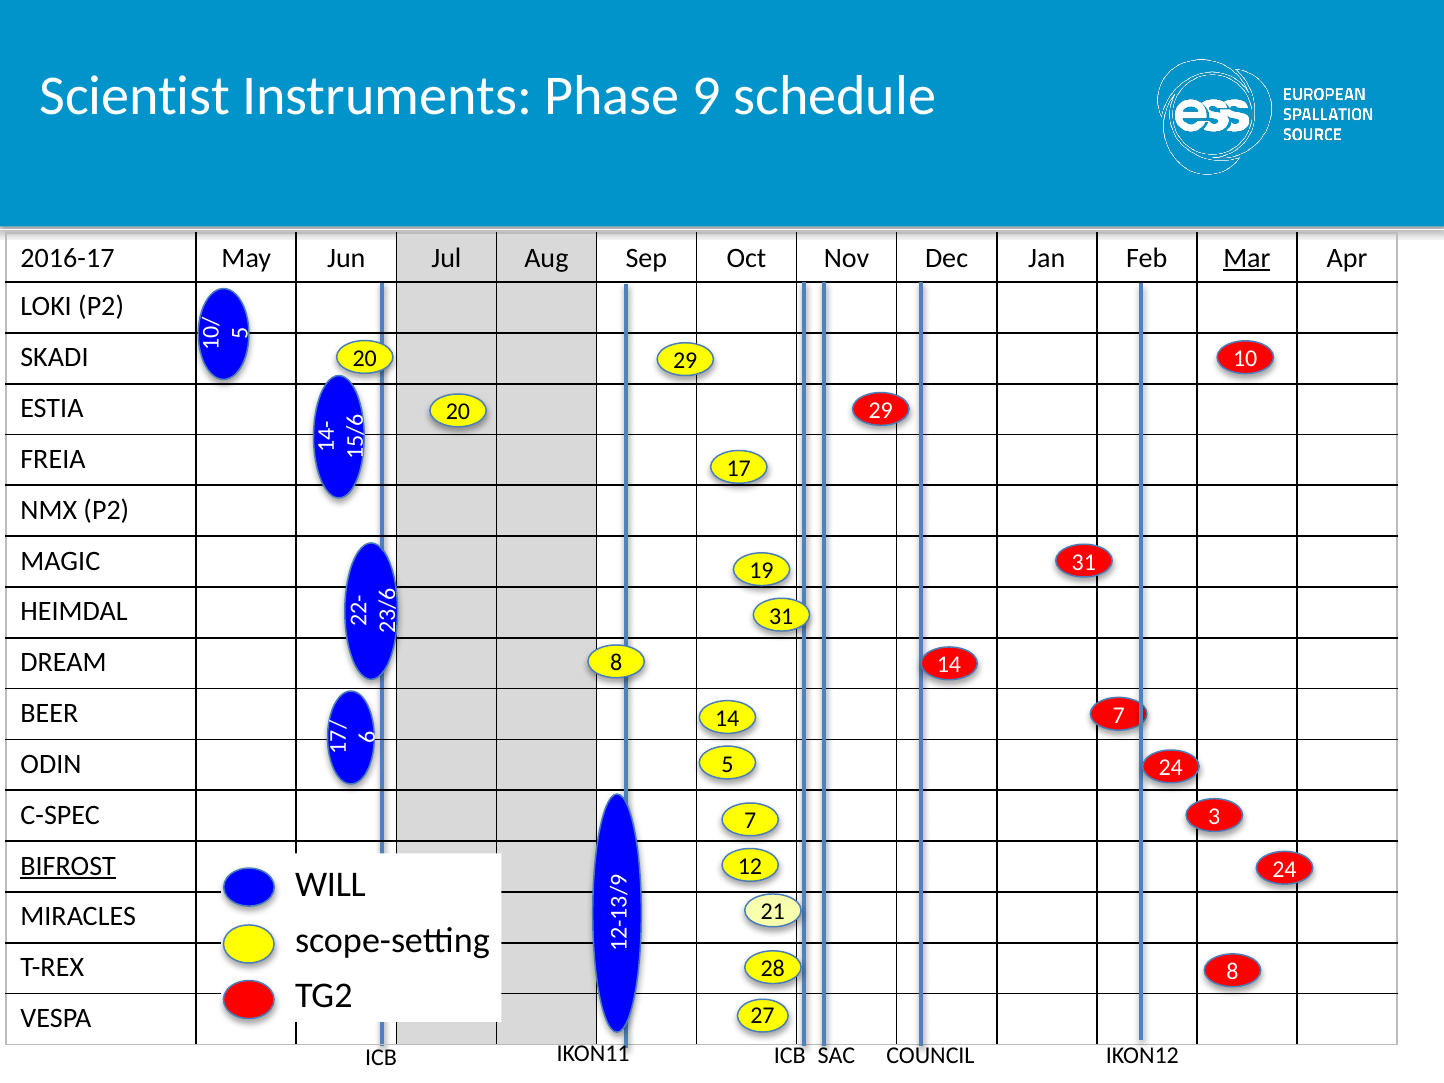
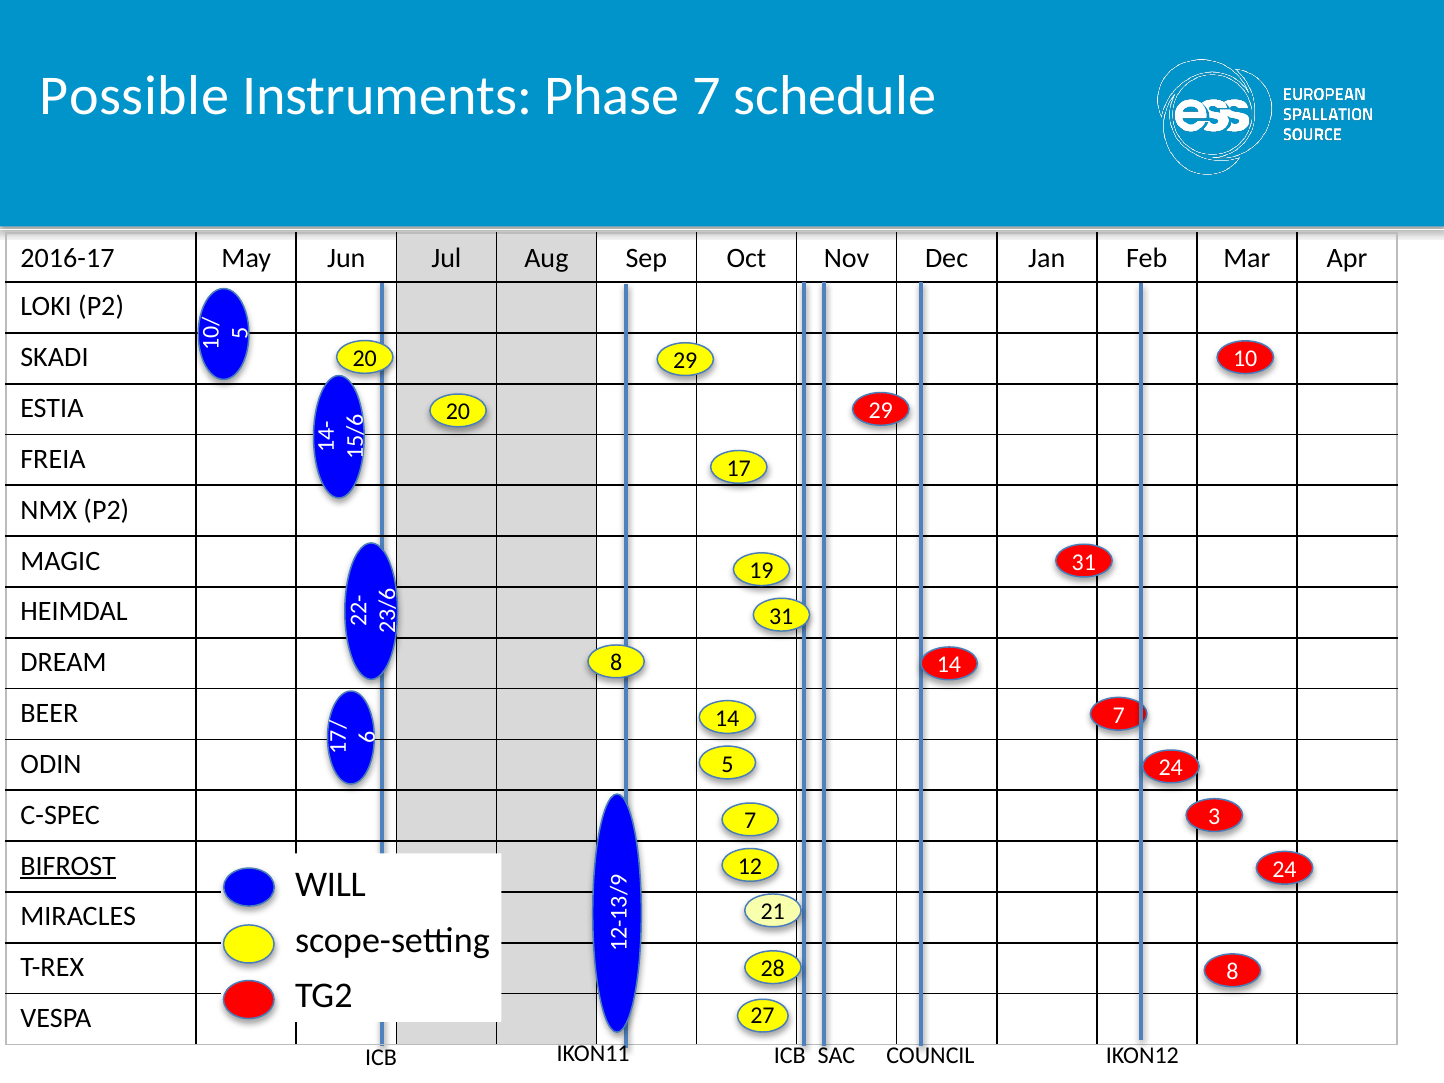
Scientist: Scientist -> Possible
Phase 9: 9 -> 7
Mar underline: present -> none
